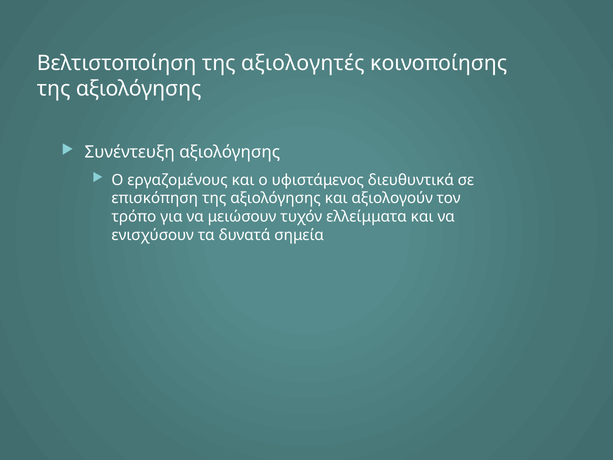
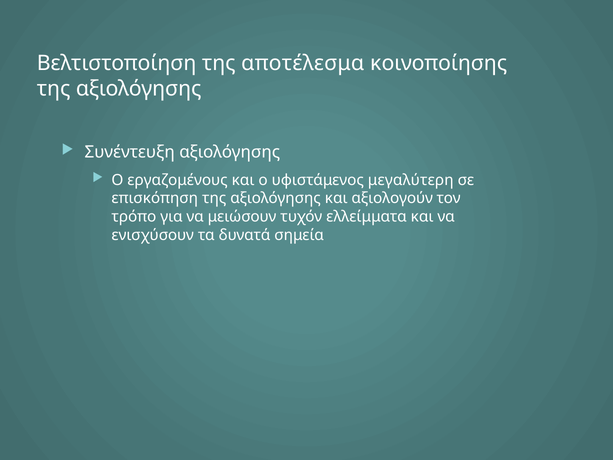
αξιολογητές: αξιολογητές -> αποτέλεσμα
διευθυντικά: διευθυντικά -> μεγαλύτερη
